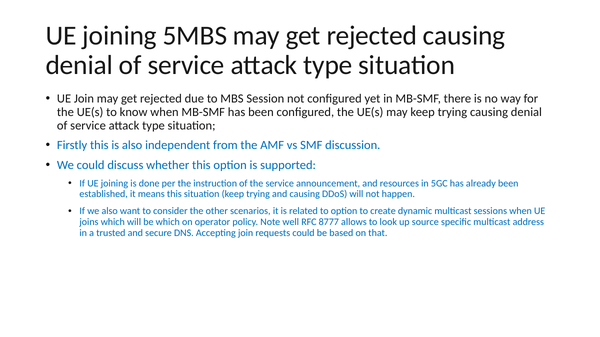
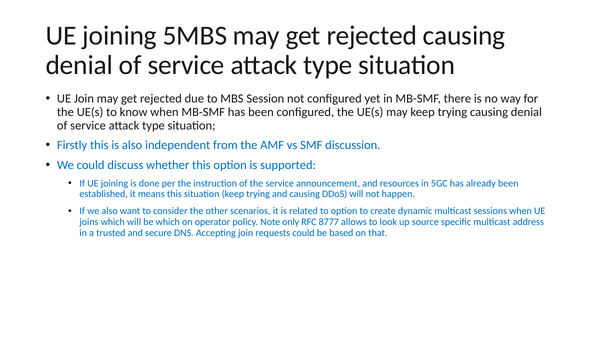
well: well -> only
